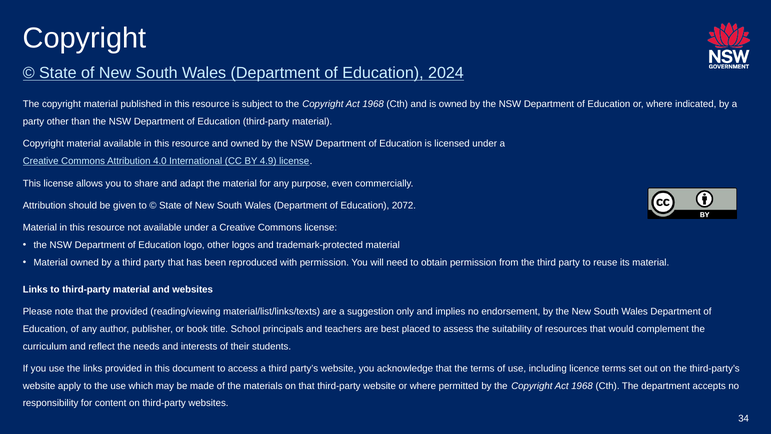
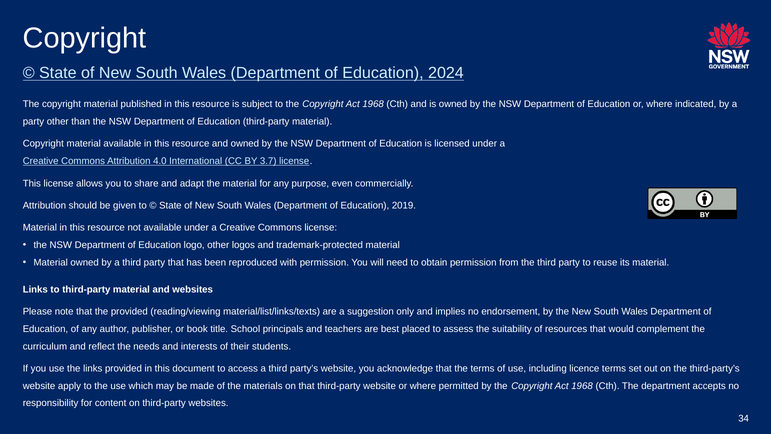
4.9: 4.9 -> 3.7
2072: 2072 -> 2019
